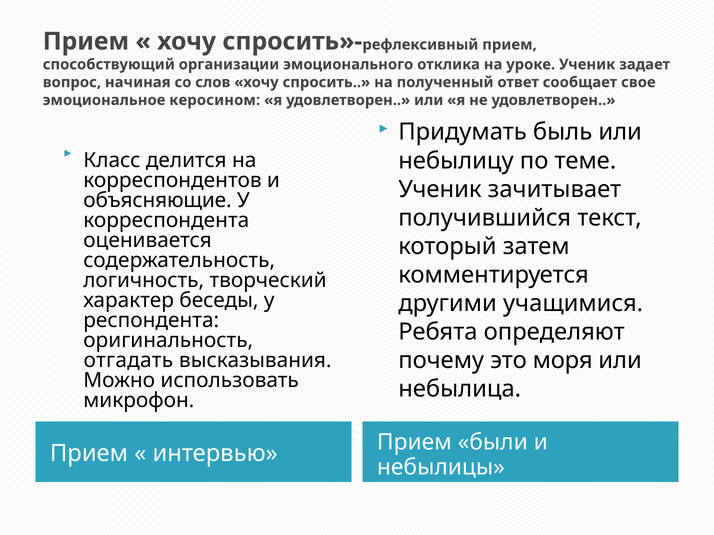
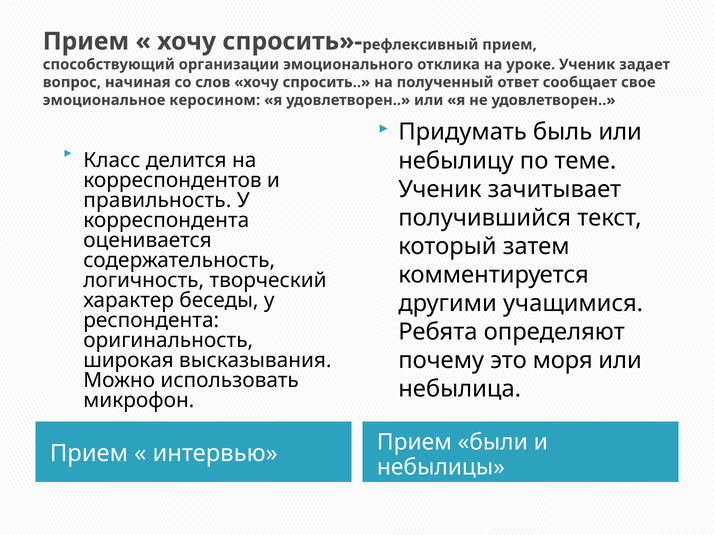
объясняющие: объясняющие -> правильность
отгадать: отгадать -> широкая
